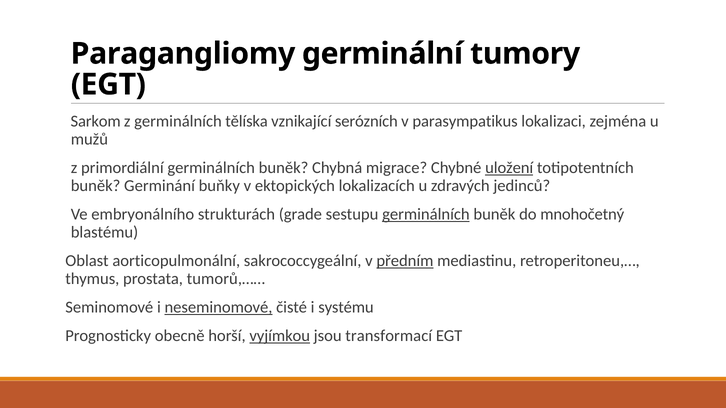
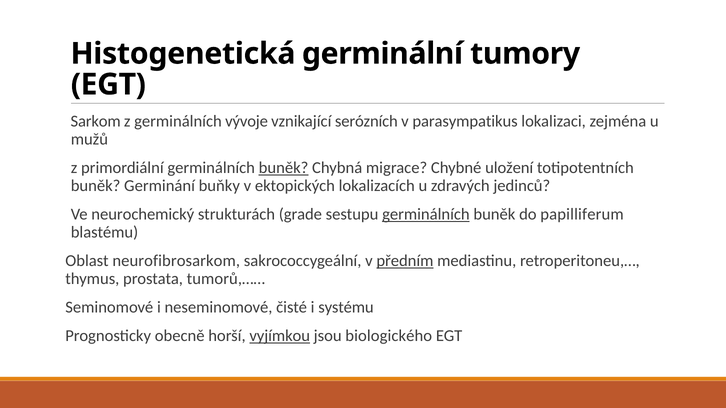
Paragangliomy: Paragangliomy -> Histogenetická
tělíska: tělíska -> vývoje
buněk at (284, 168) underline: none -> present
uložení underline: present -> none
embryonálního: embryonálního -> neurochemický
mnohočetný: mnohočetný -> papilliferum
aorticopulmonální: aorticopulmonální -> neurofibrosarkom
neseminomové underline: present -> none
transformací: transformací -> biologického
